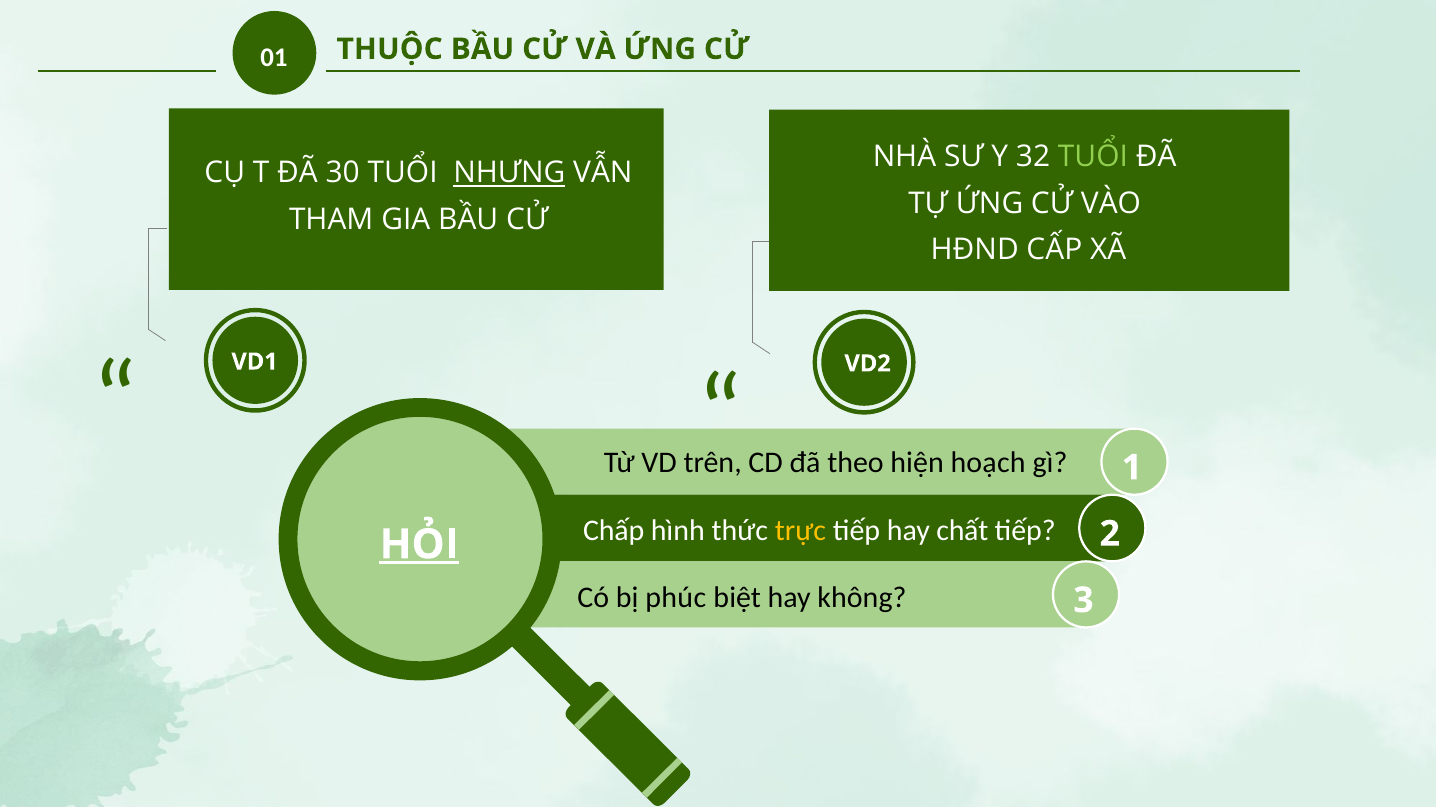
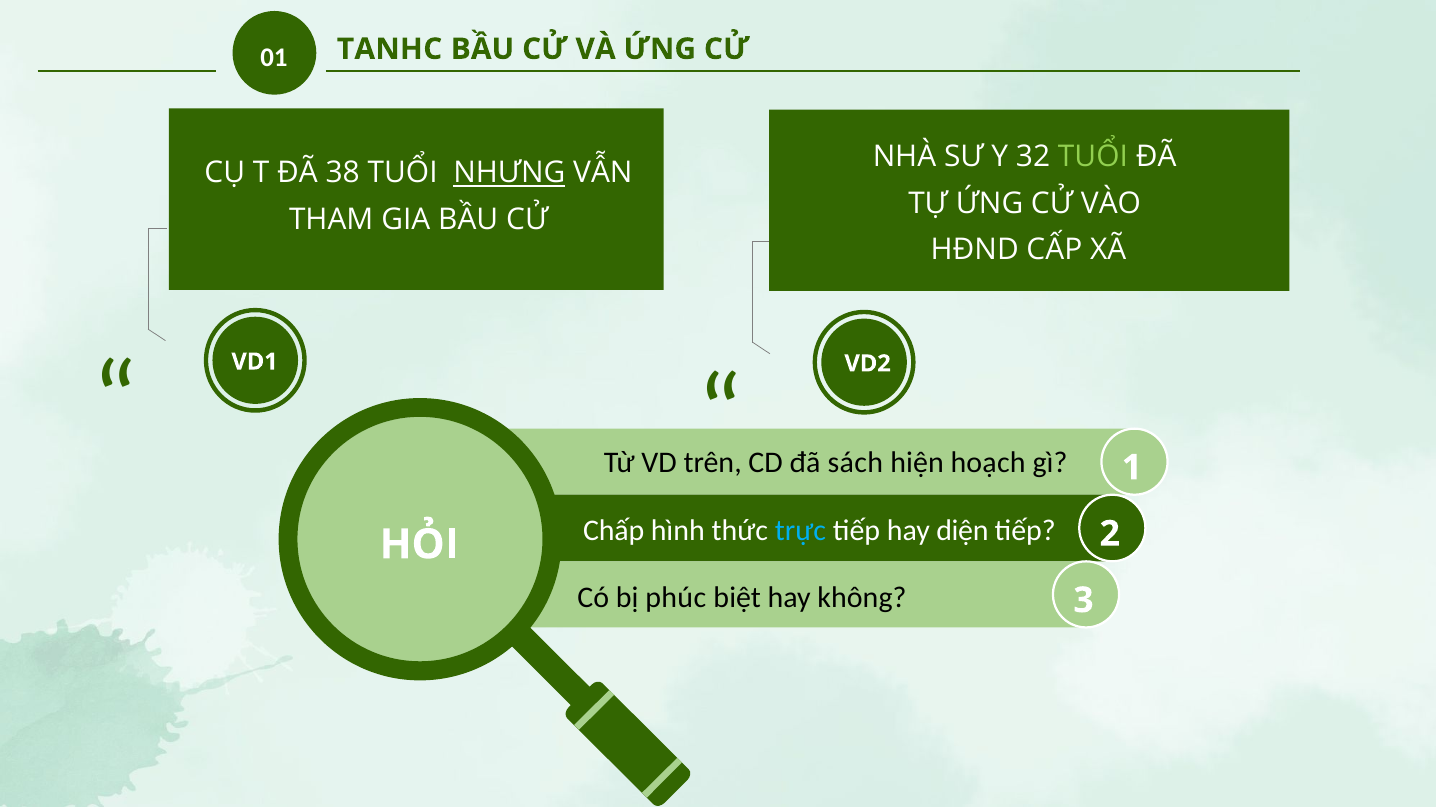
THUỘC: THUỘC -> TANHC
30: 30 -> 38
theo: theo -> sách
trực colour: yellow -> light blue
chất: chất -> diện
HỎI underline: present -> none
